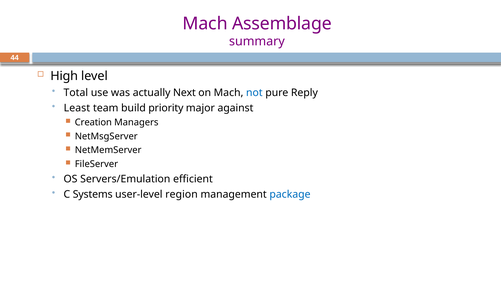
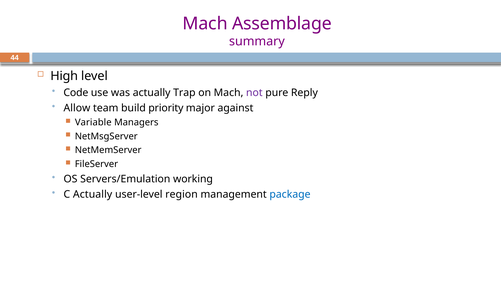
Total: Total -> Code
Next: Next -> Trap
not colour: blue -> purple
Least: Least -> Allow
Creation: Creation -> Variable
efficient: efficient -> working
C Systems: Systems -> Actually
